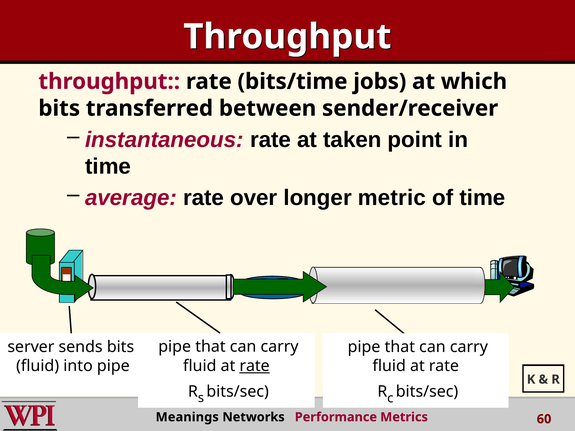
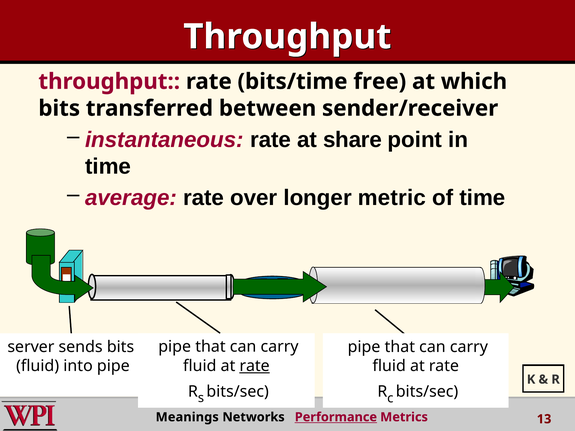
jobs: jobs -> free
taken: taken -> share
Performance underline: none -> present
60: 60 -> 13
